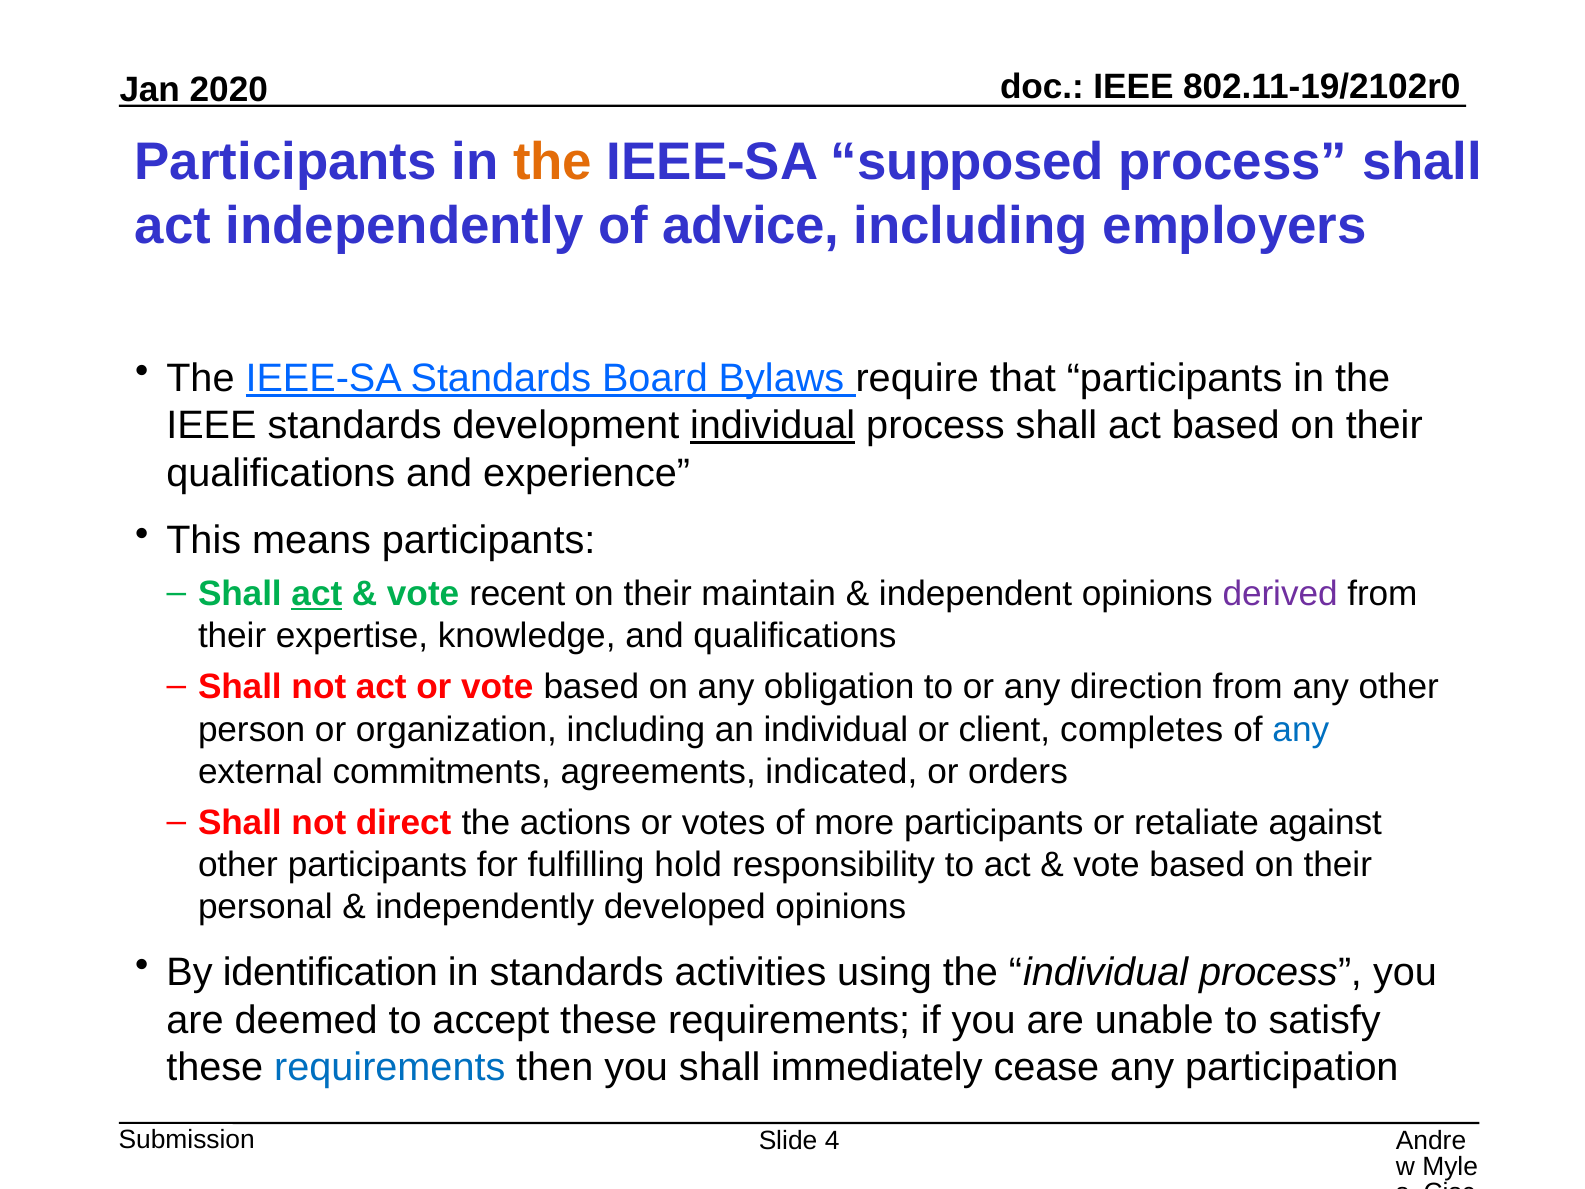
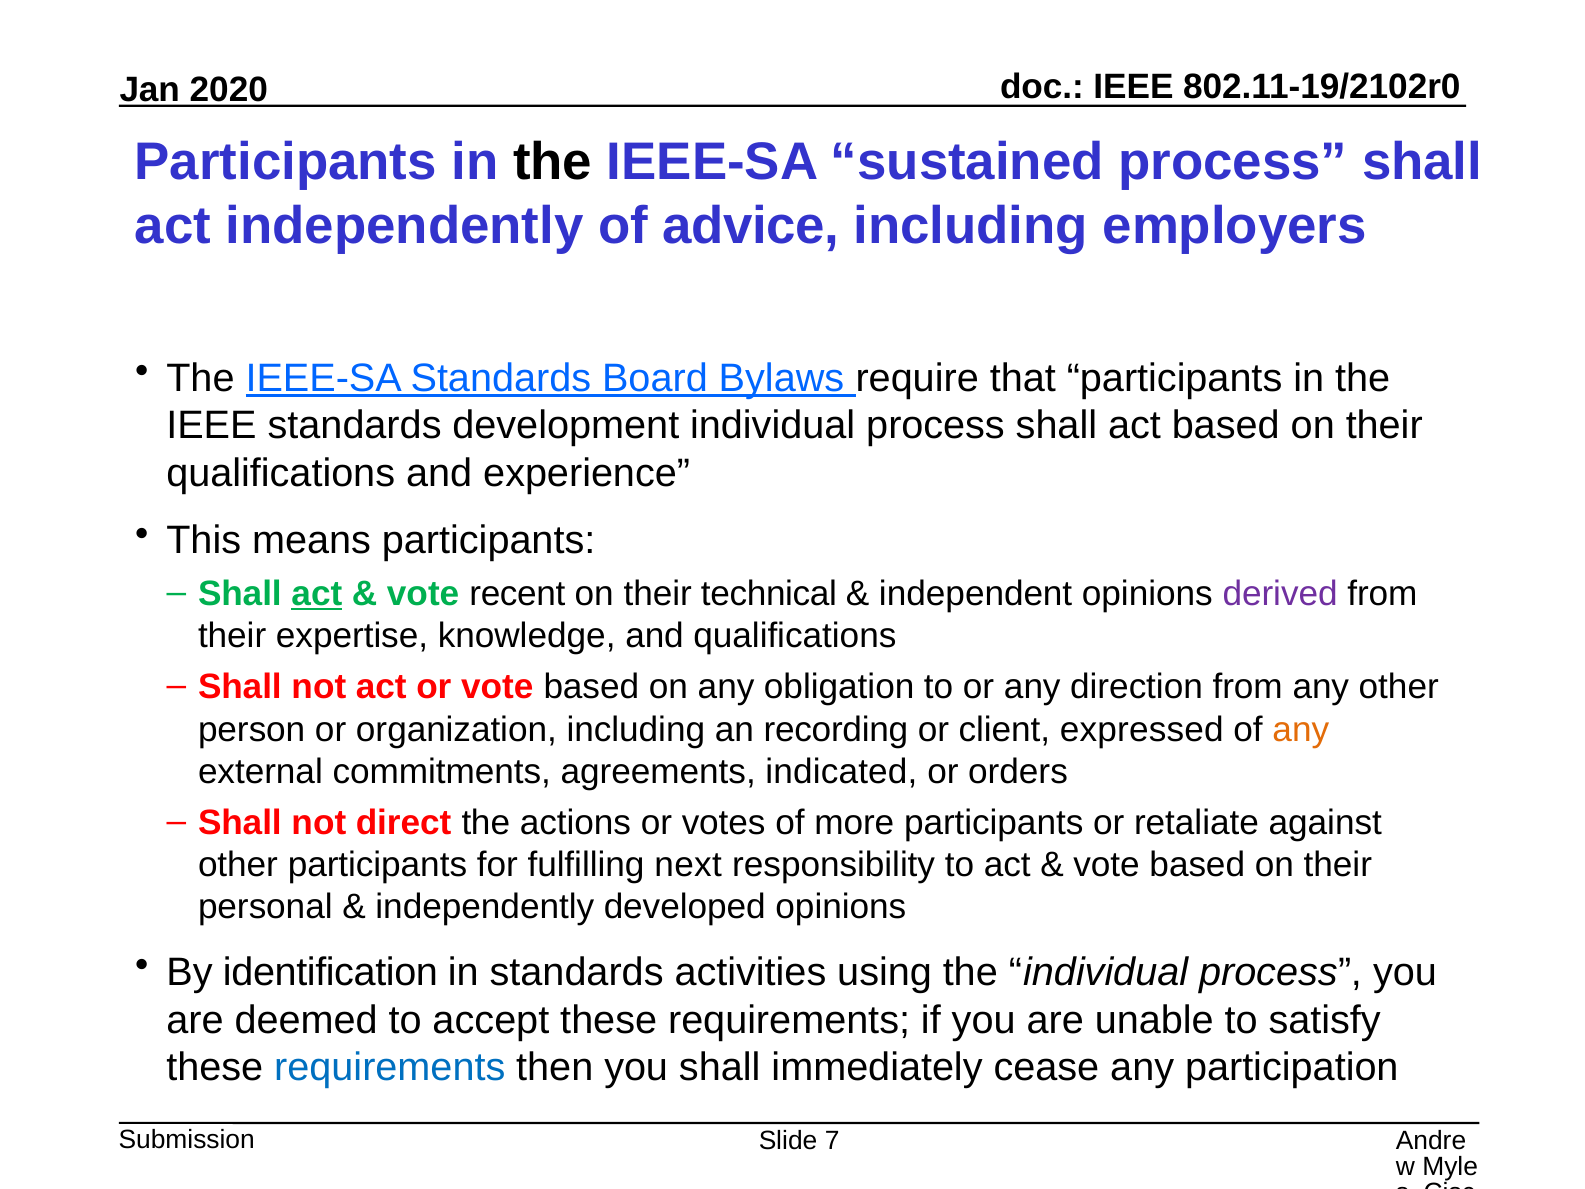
the at (553, 162) colour: orange -> black
supposed: supposed -> sustained
individual at (773, 425) underline: present -> none
maintain: maintain -> technical
an individual: individual -> recording
completes: completes -> expressed
any at (1301, 729) colour: blue -> orange
hold: hold -> next
4: 4 -> 7
